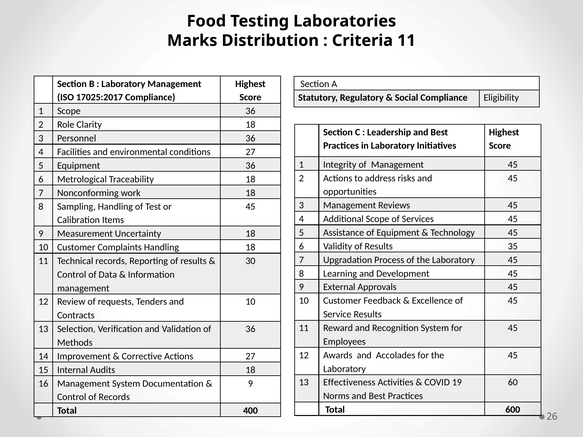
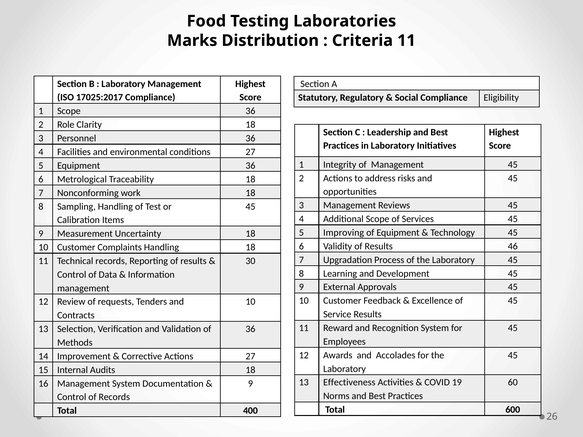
Assistance: Assistance -> Improving
35: 35 -> 46
